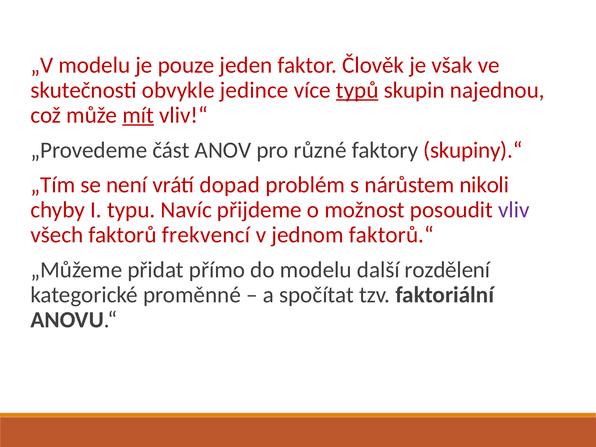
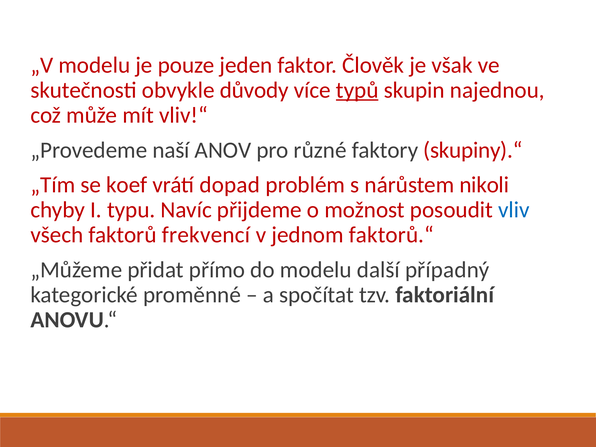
jedince: jedince -> důvody
mít underline: present -> none
část: část -> naší
není: není -> koef
vliv colour: purple -> blue
rozdělení: rozdělení -> případný
